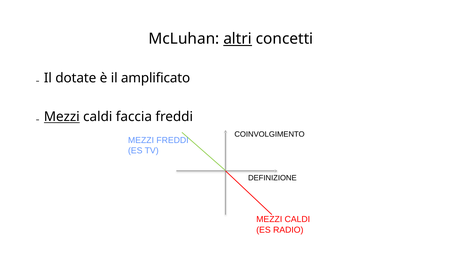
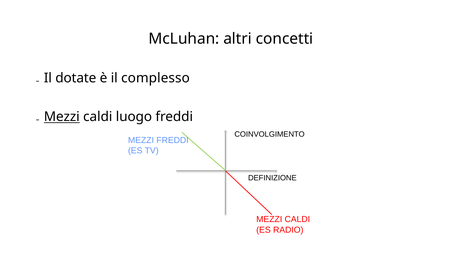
altri underline: present -> none
amplificato: amplificato -> complesso
faccia: faccia -> luogo
